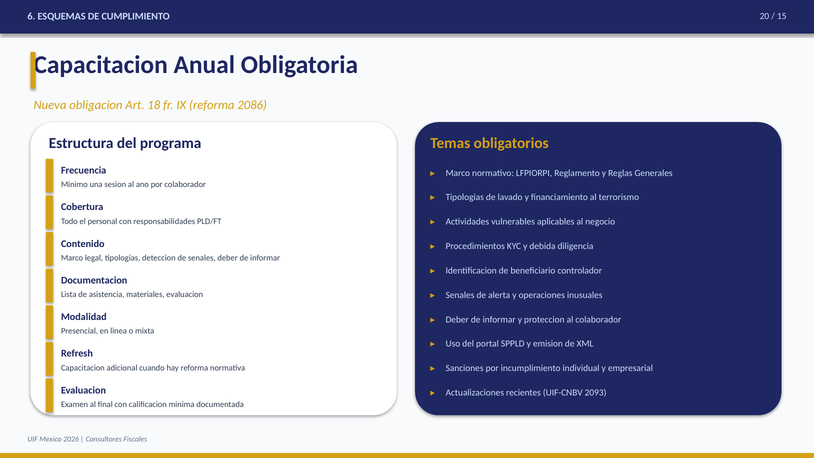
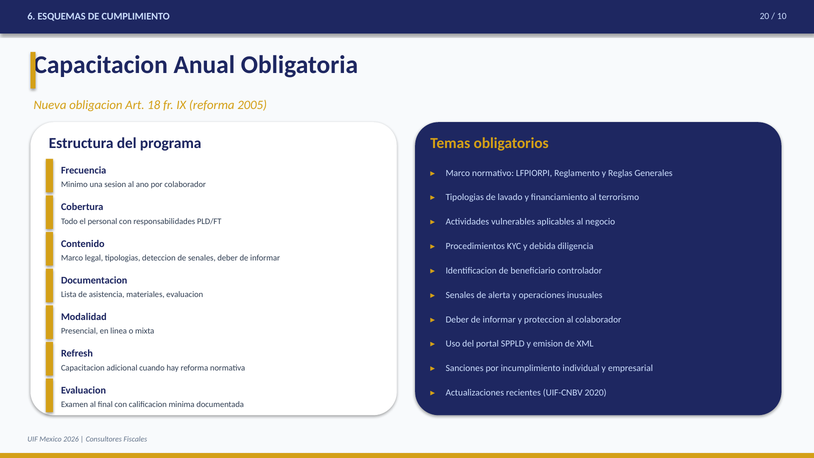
15: 15 -> 10
2086: 2086 -> 2005
2093: 2093 -> 2020
